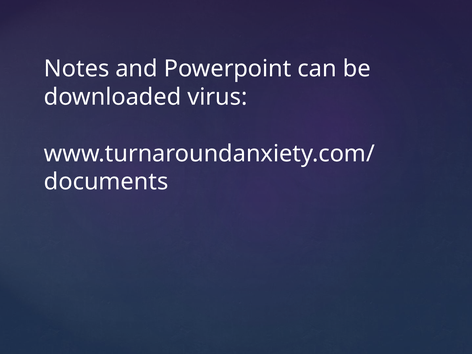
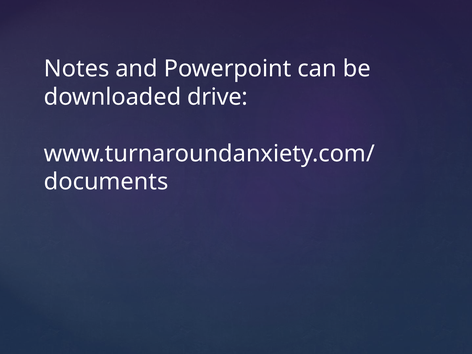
virus: virus -> drive
